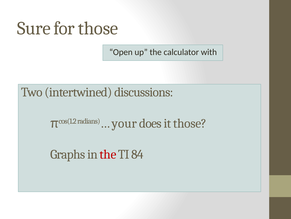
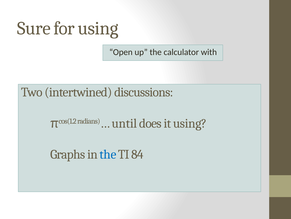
for those: those -> using
your: your -> until
it those: those -> using
the at (108, 154) colour: red -> blue
